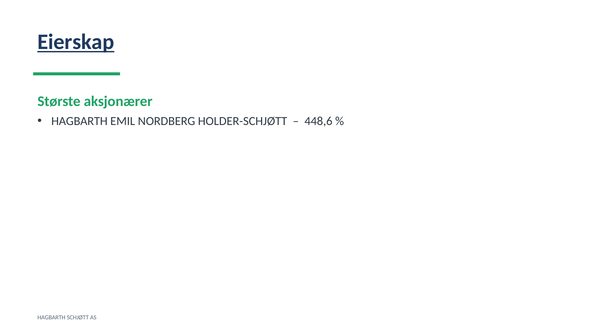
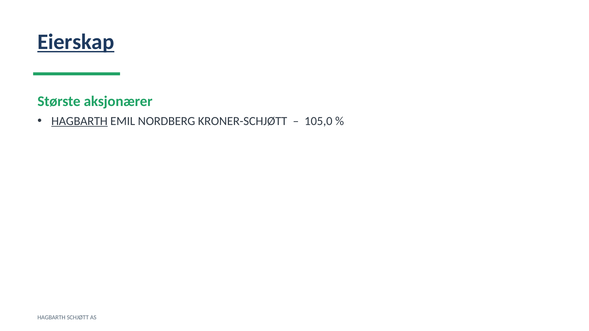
HAGBARTH at (79, 121) underline: none -> present
HOLDER-SCHJØTT: HOLDER-SCHJØTT -> KRONER-SCHJØTT
448,6: 448,6 -> 105,0
